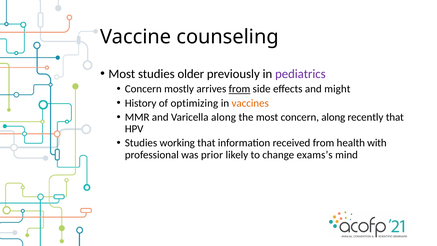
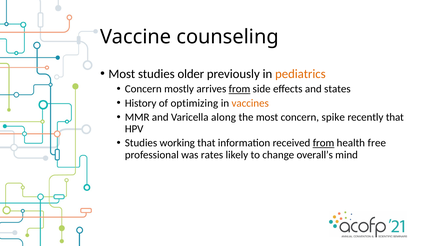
pediatrics colour: purple -> orange
might: might -> states
concern along: along -> spike
from at (324, 143) underline: none -> present
with: with -> free
prior: prior -> rates
exams’s: exams’s -> overall’s
